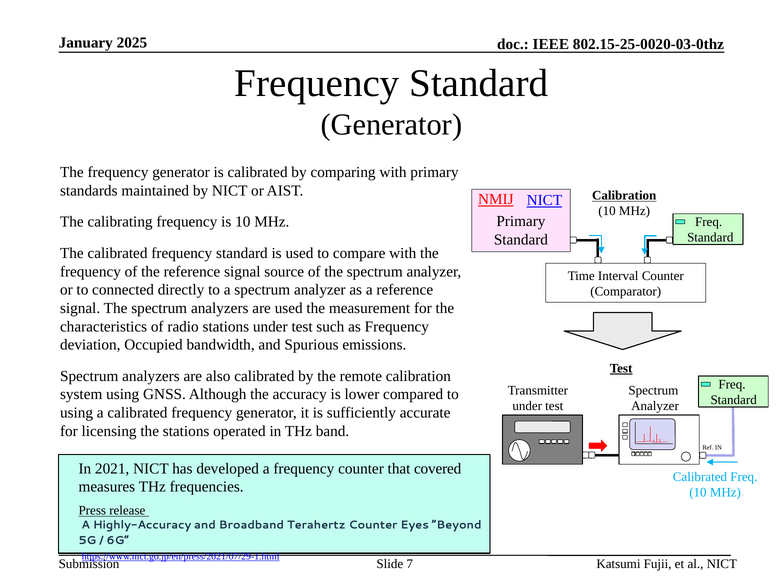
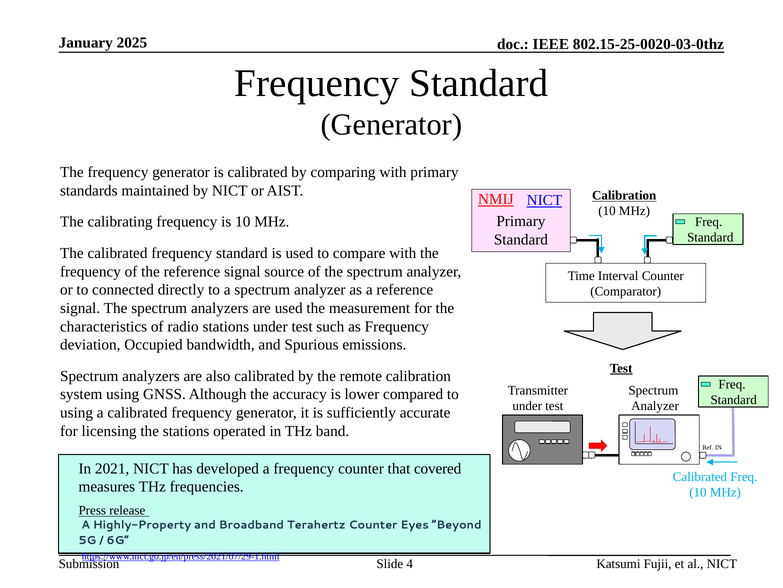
Highly-Accuracy: Highly-Accuracy -> Highly-Property
7: 7 -> 4
